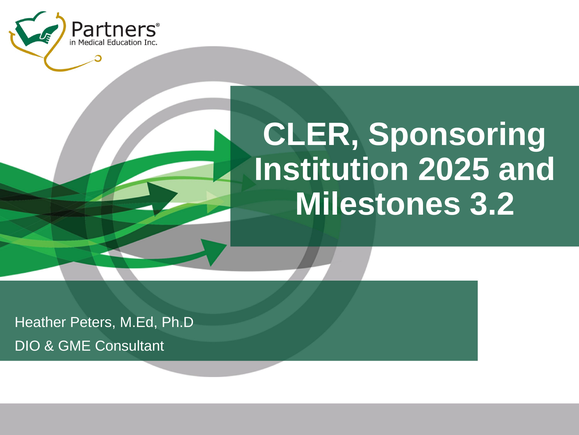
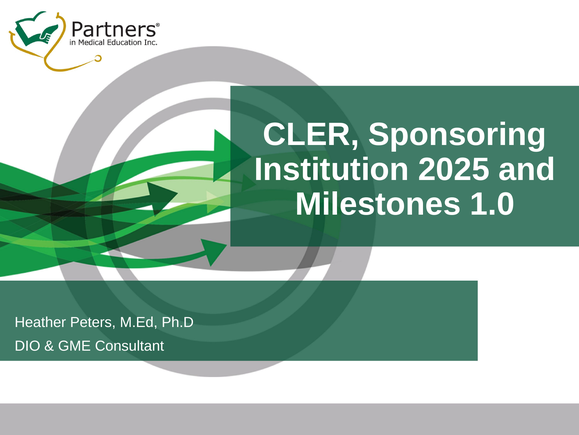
3.2: 3.2 -> 1.0
